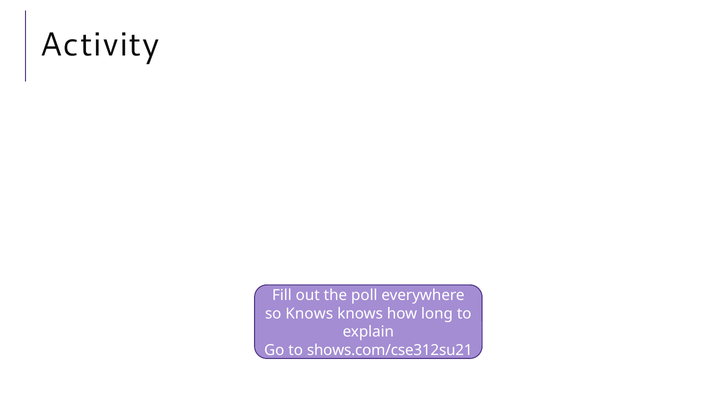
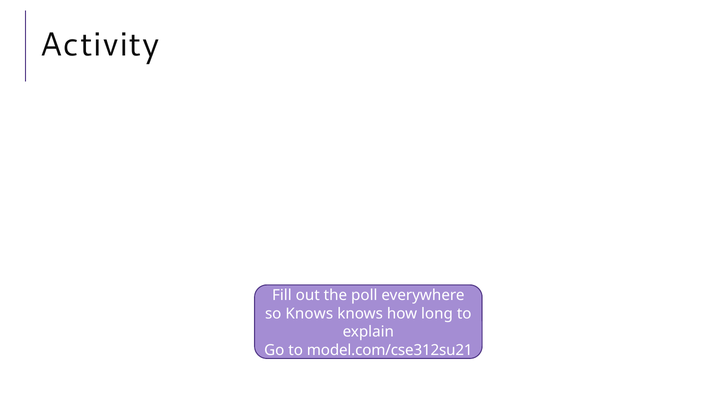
shows.com/cse312su21: shows.com/cse312su21 -> model.com/cse312su21
